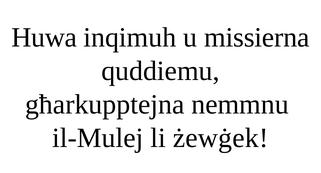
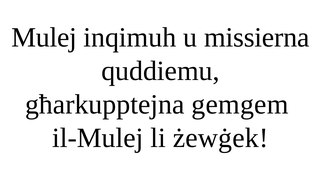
Huwa: Huwa -> Mulej
nemmnu: nemmnu -> gemgem
